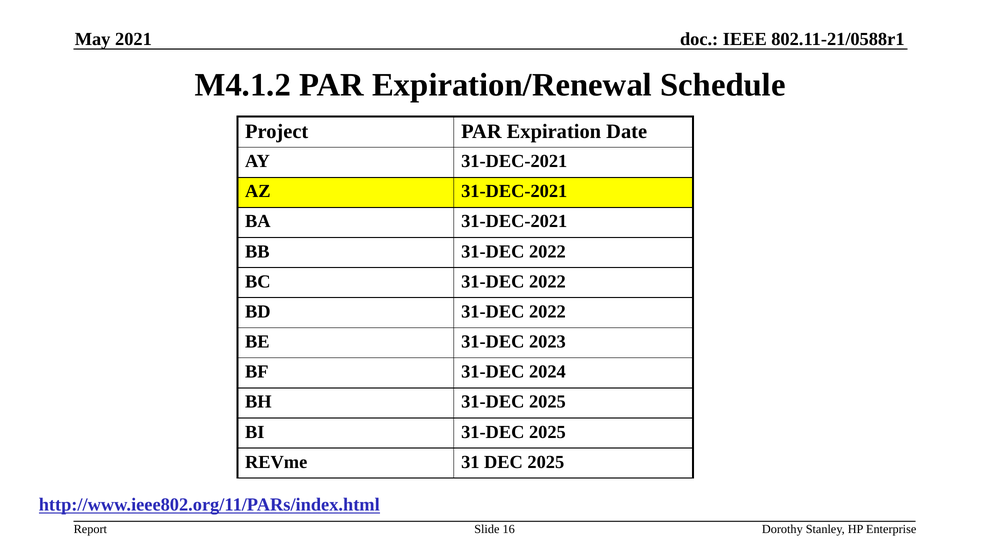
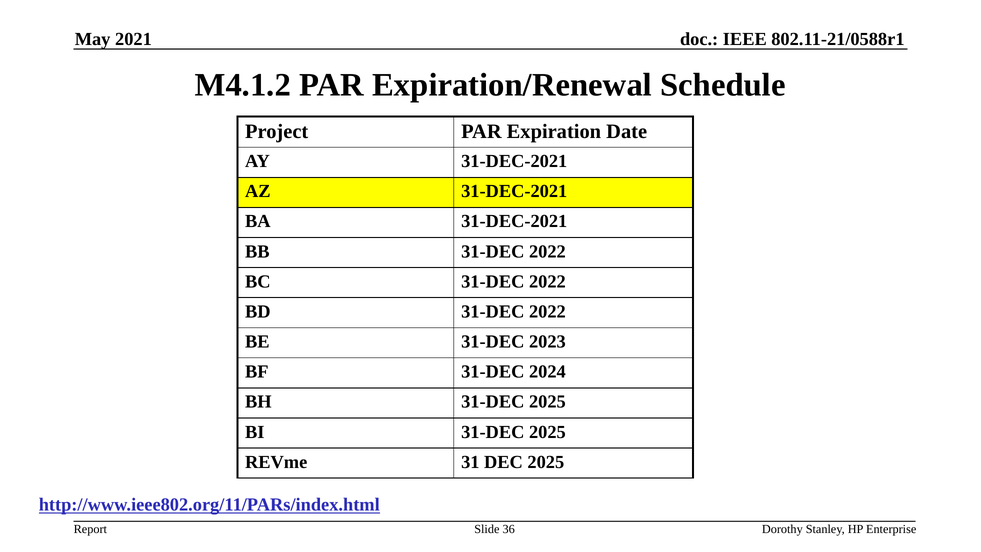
16: 16 -> 36
